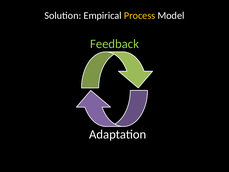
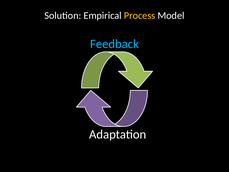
Feedback colour: light green -> light blue
